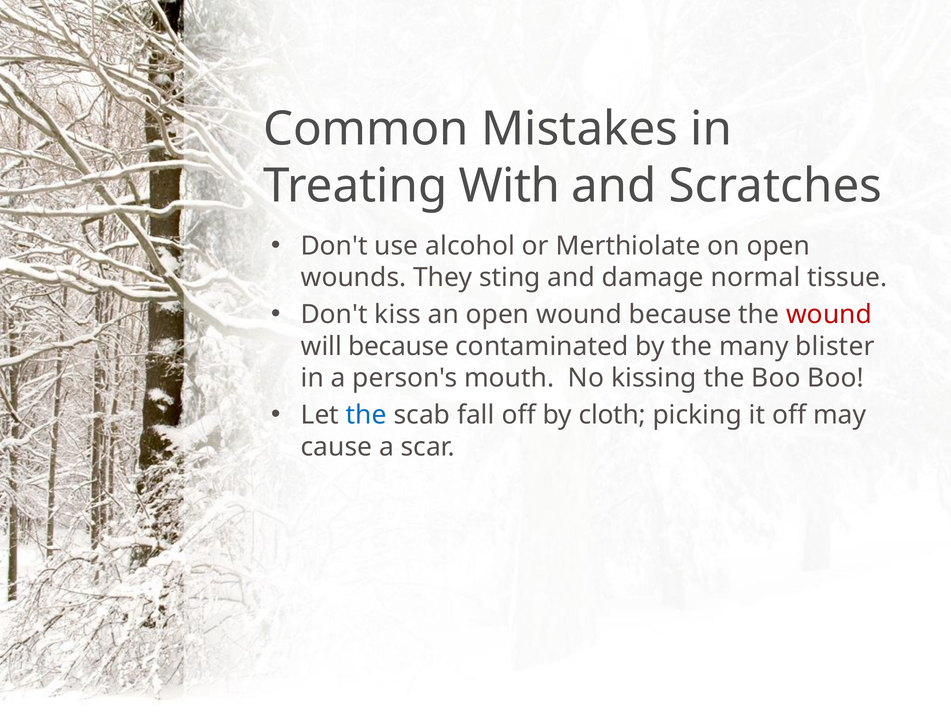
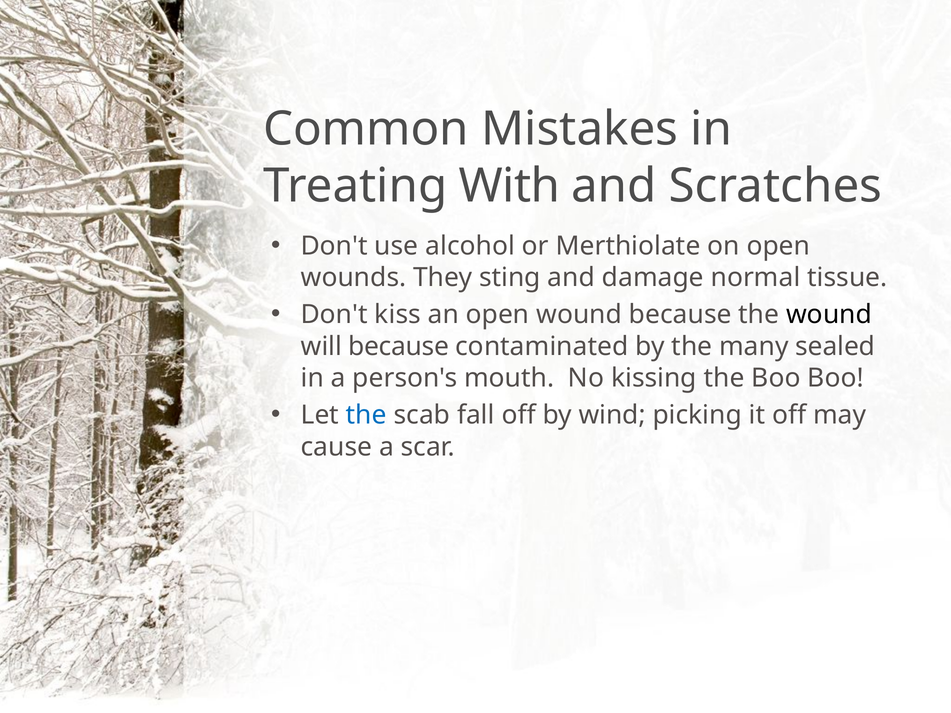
wound at (829, 315) colour: red -> black
blister: blister -> sealed
cloth: cloth -> wind
